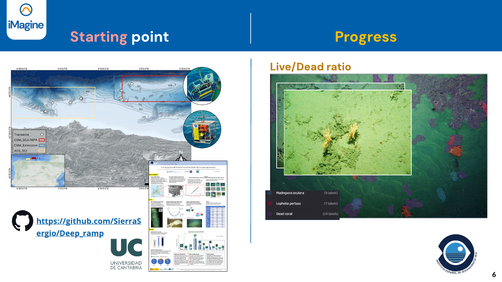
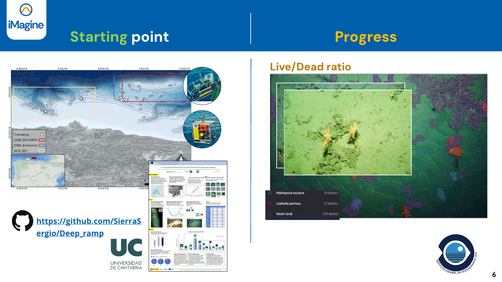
Starting colour: pink -> light green
